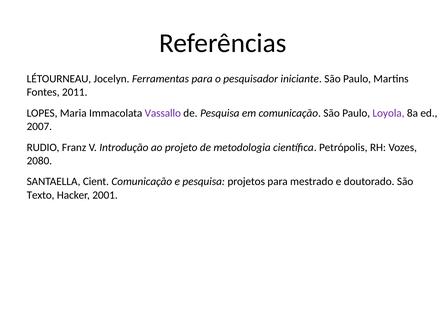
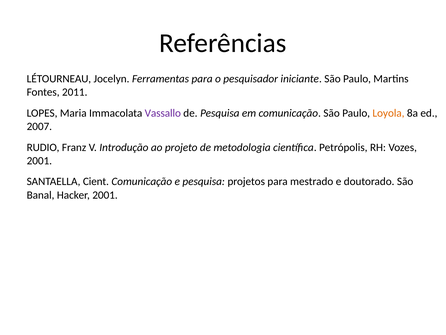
Loyola colour: purple -> orange
2080 at (39, 161): 2080 -> 2001
Texto: Texto -> Banal
